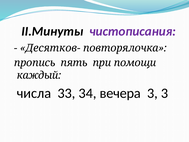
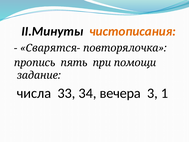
чистописания colour: purple -> orange
Десятков-: Десятков- -> Сварятся-
каждый: каждый -> задание
3 3: 3 -> 1
